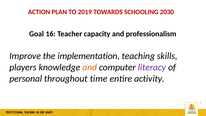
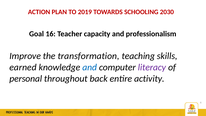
implementation: implementation -> transformation
players: players -> earned
and at (90, 67) colour: orange -> blue
time: time -> back
